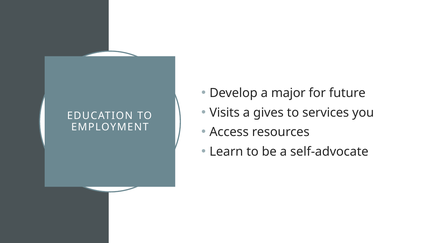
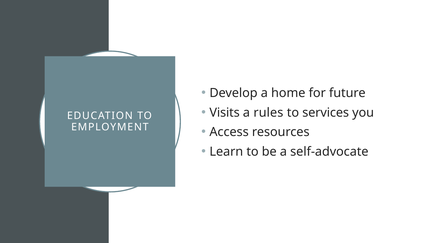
major: major -> home
gives: gives -> rules
